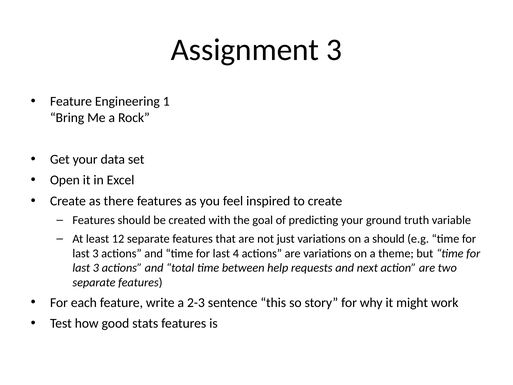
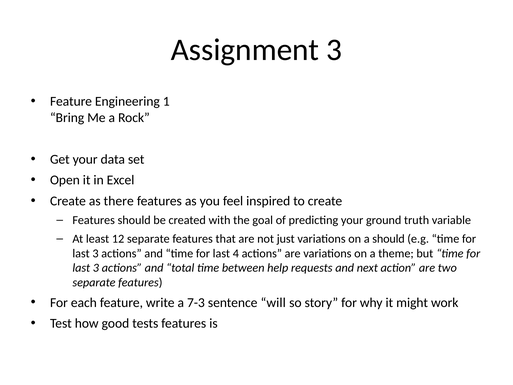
2-3: 2-3 -> 7-3
this: this -> will
stats: stats -> tests
